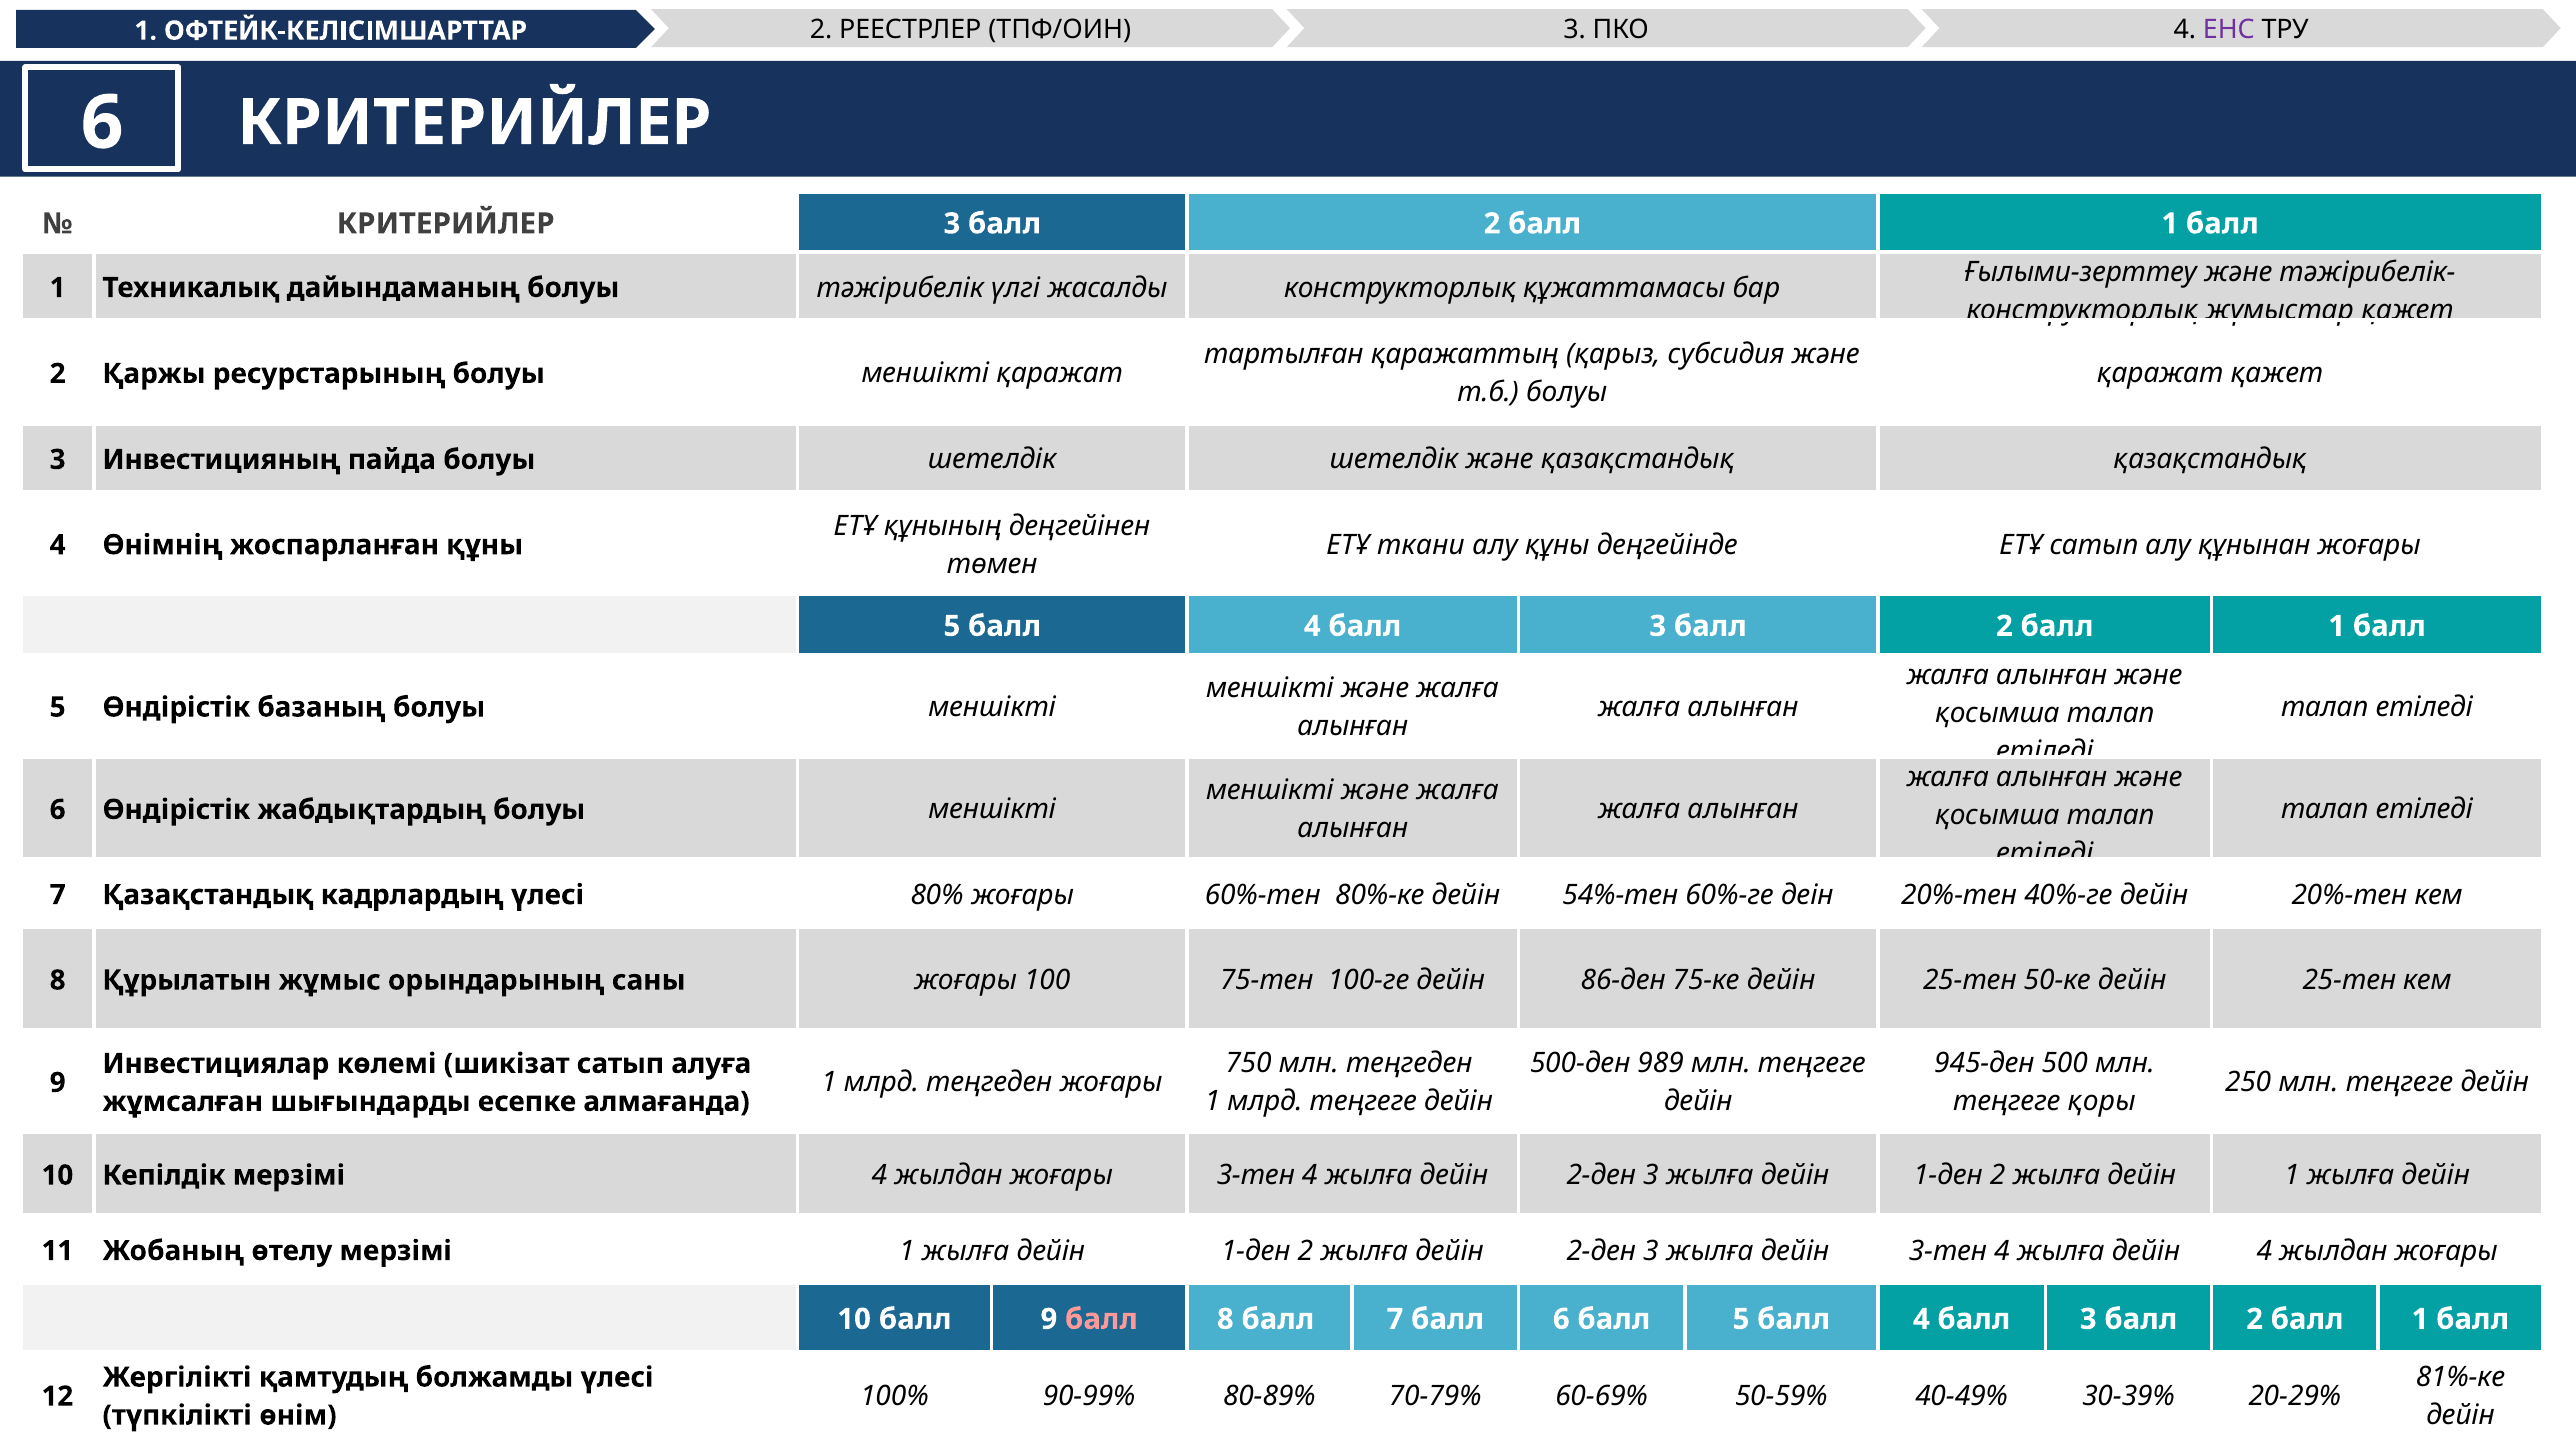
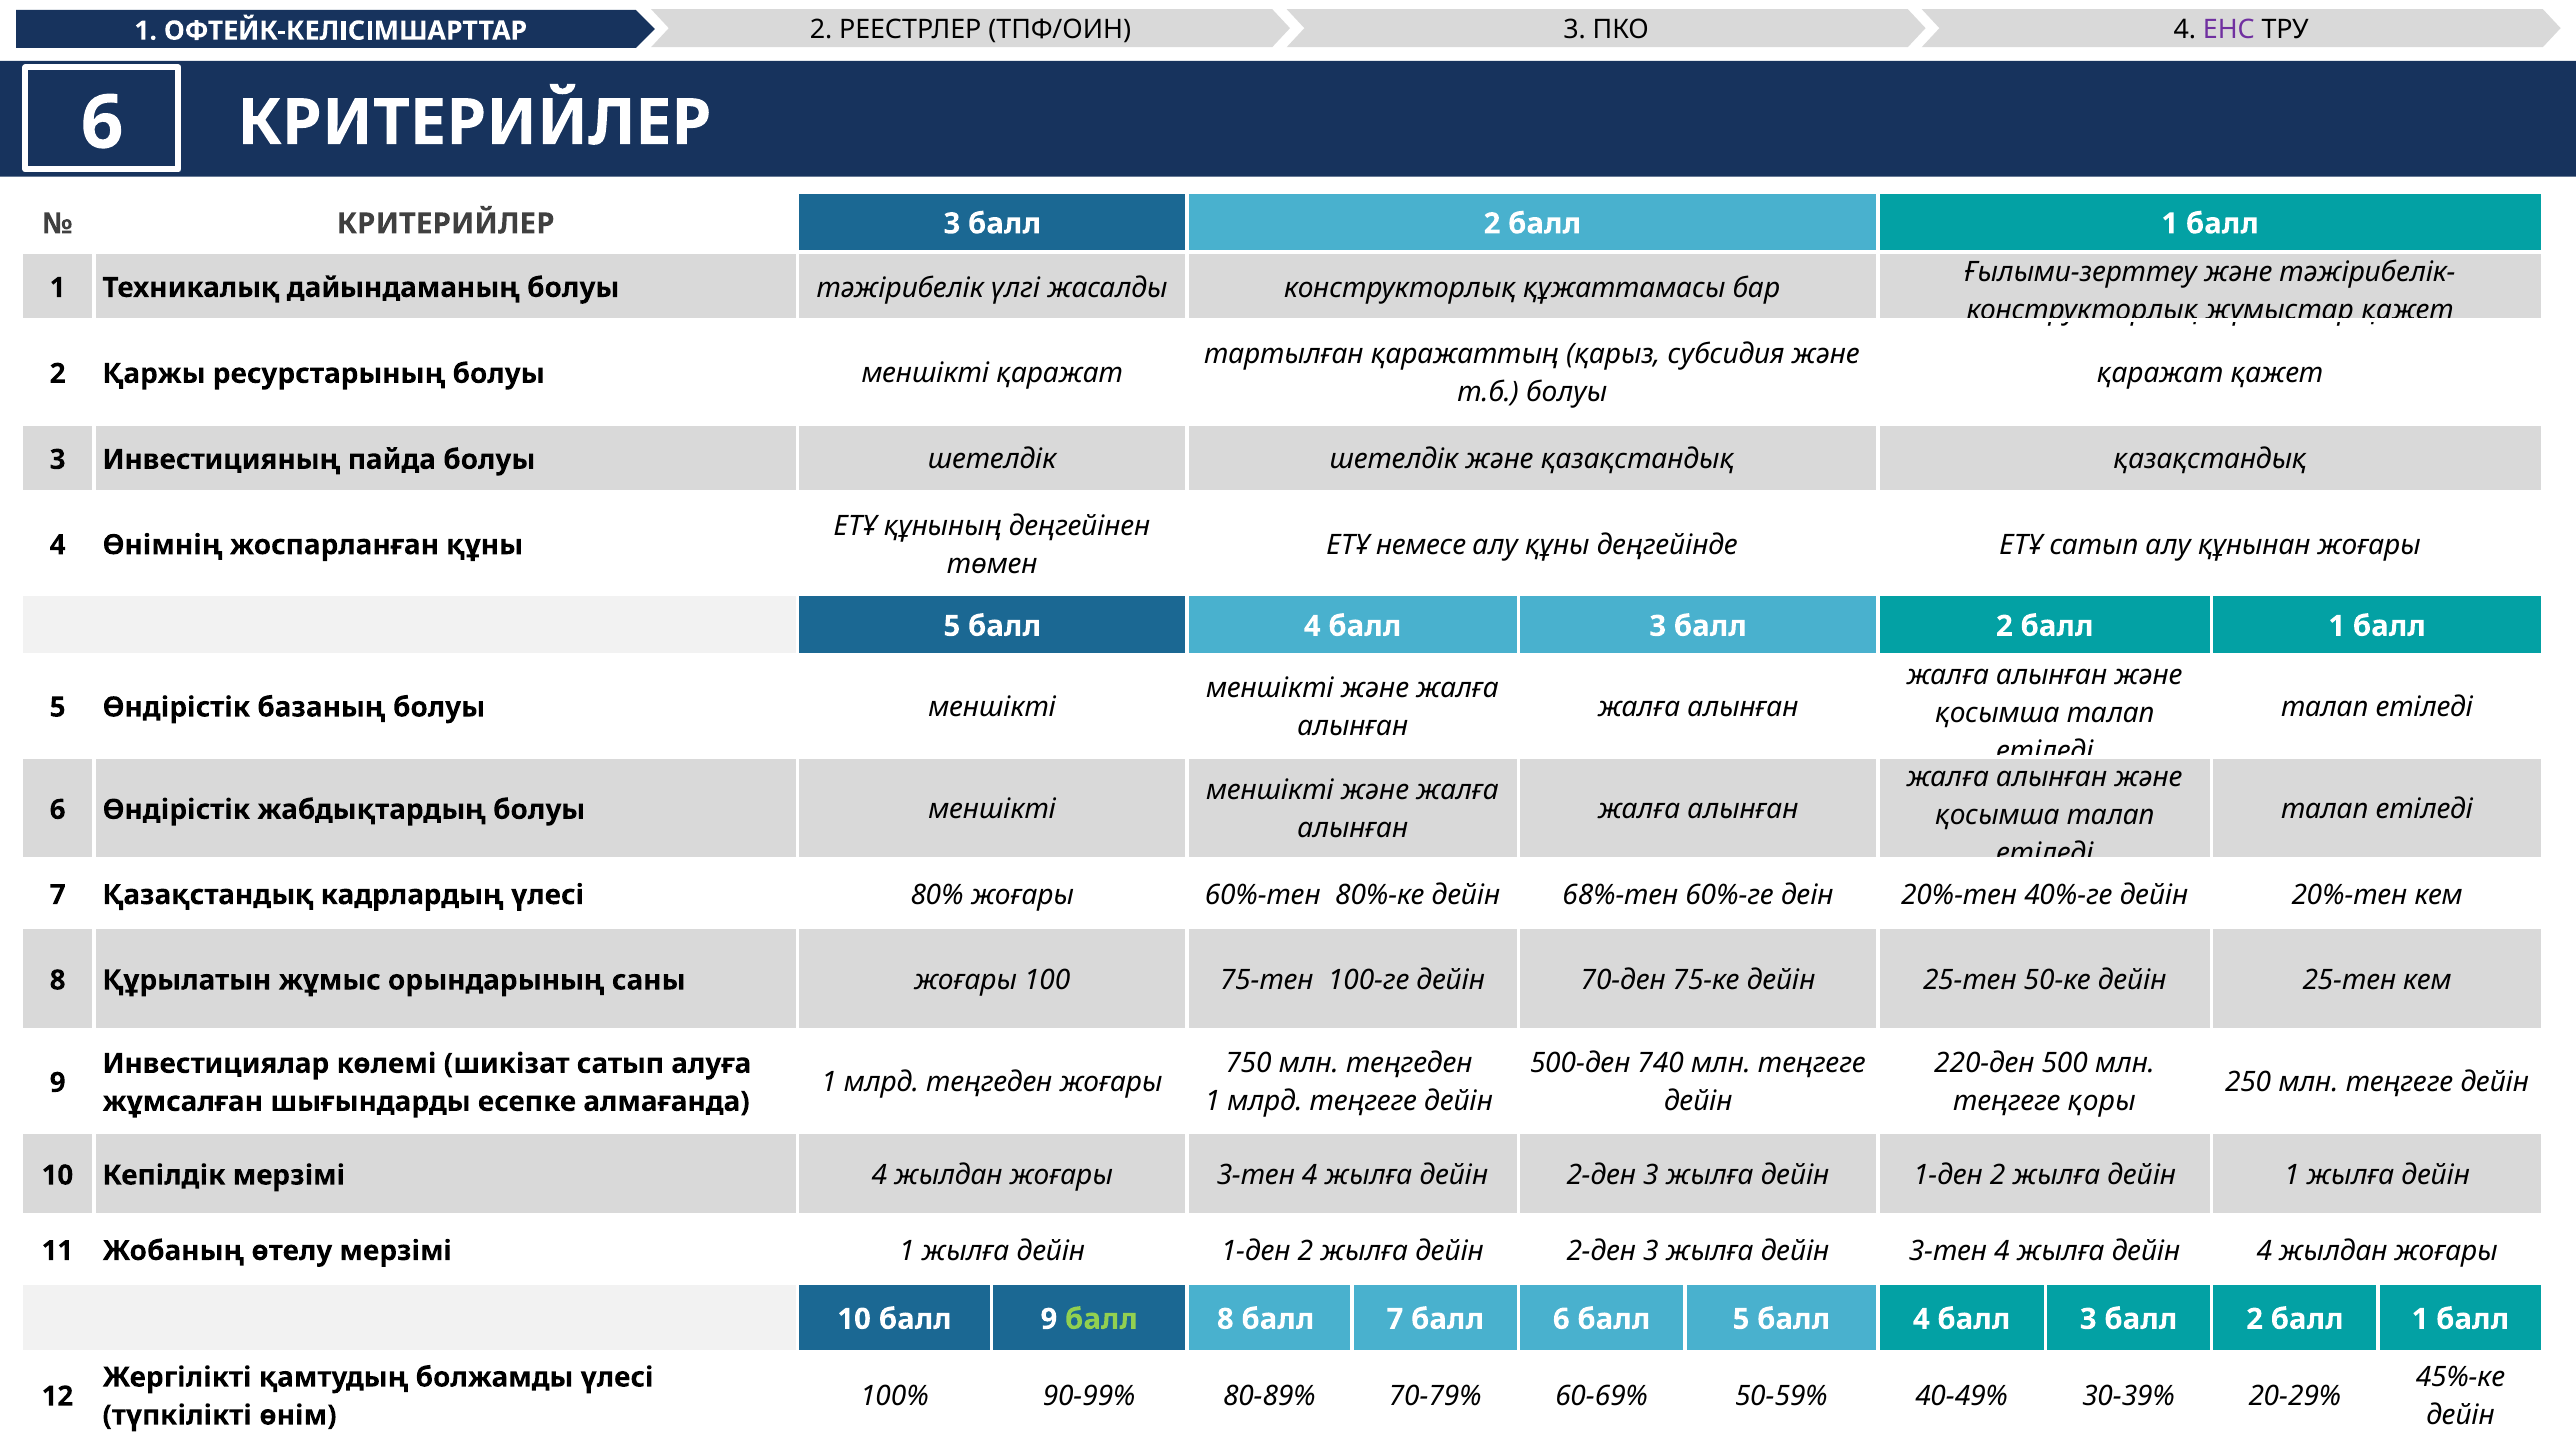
ткани: ткани -> немесе
54%-тен: 54%-тен -> 68%-тен
86-ден: 86-ден -> 70-ден
989: 989 -> 740
945-ден: 945-ден -> 220-ден
балл at (1101, 1319) colour: pink -> light green
81%-ке: 81%-ке -> 45%-ке
